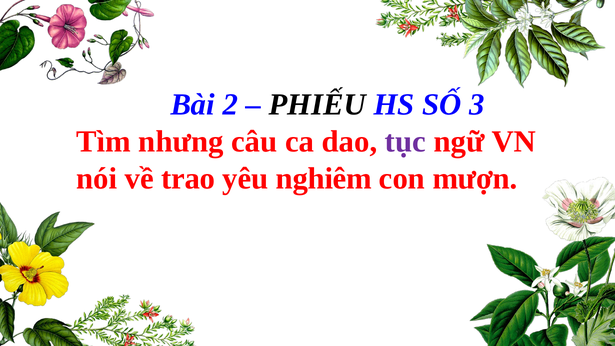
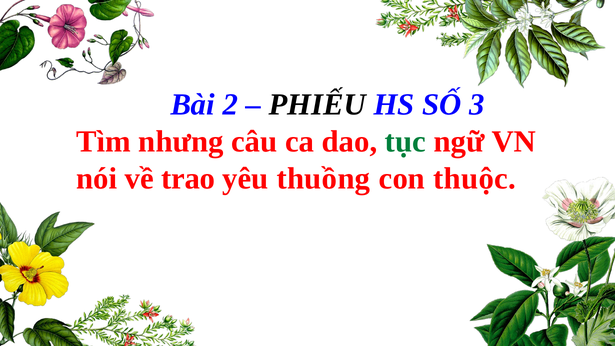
tục colour: purple -> green
nghiêm: nghiêm -> thuồng
mượn: mượn -> thuộc
